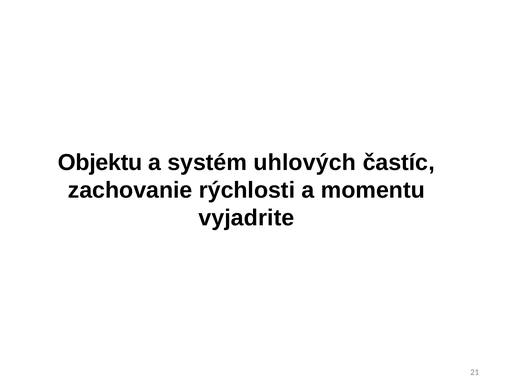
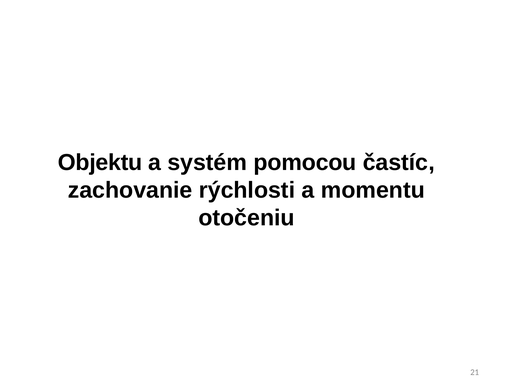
uhlových: uhlových -> pomocou
vyjadrite: vyjadrite -> otočeniu
